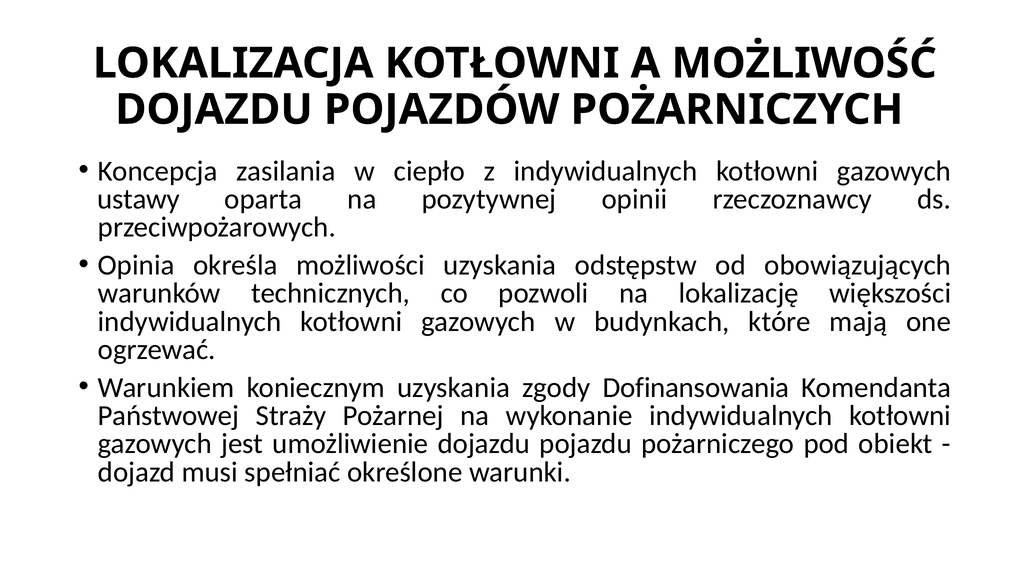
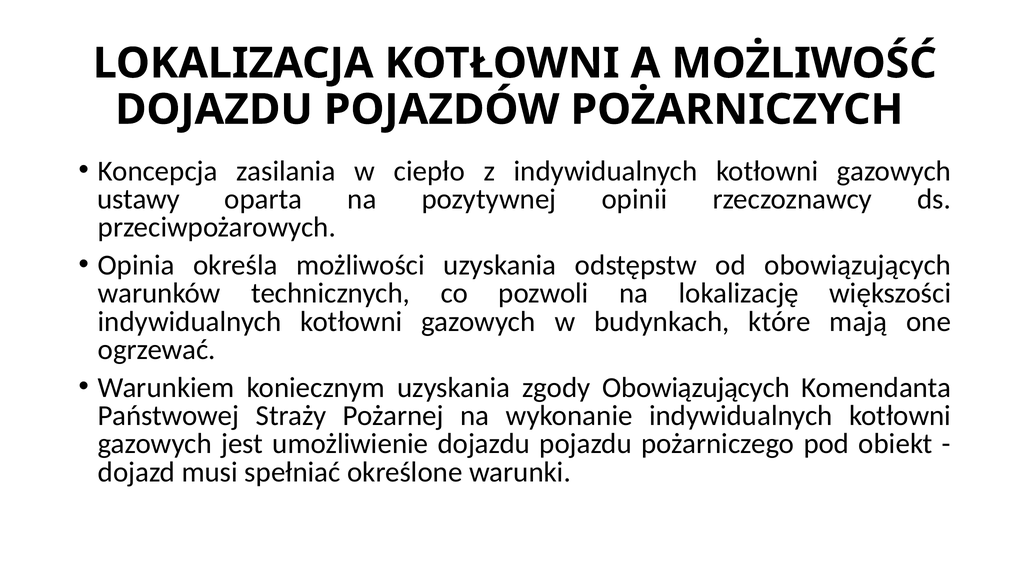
zgody Dofinansowania: Dofinansowania -> Obowiązujących
